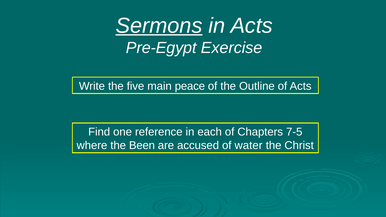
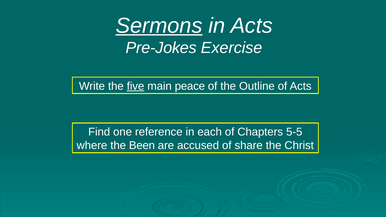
Pre-Egypt: Pre-Egypt -> Pre-Jokes
five underline: none -> present
7-5: 7-5 -> 5-5
water: water -> share
